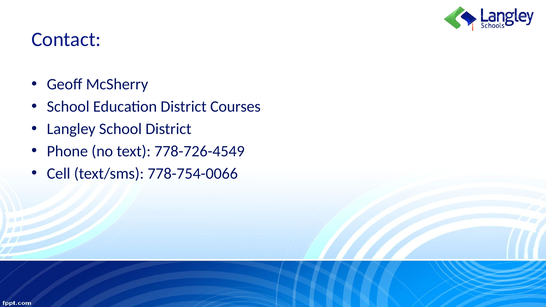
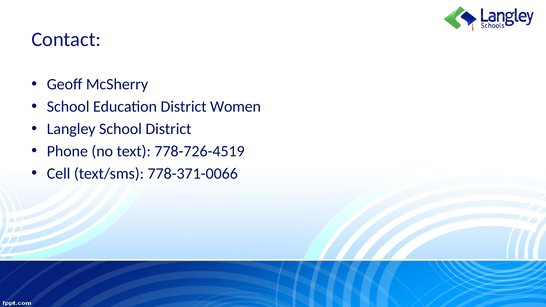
Courses: Courses -> Women
778-726-4549: 778-726-4549 -> 778-726-4519
778-754-0066: 778-754-0066 -> 778-371-0066
